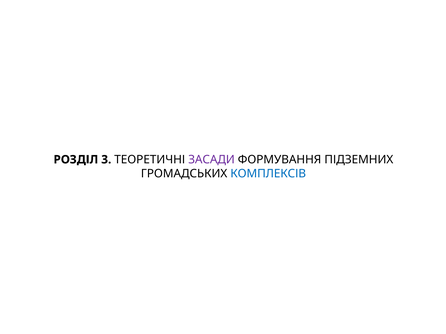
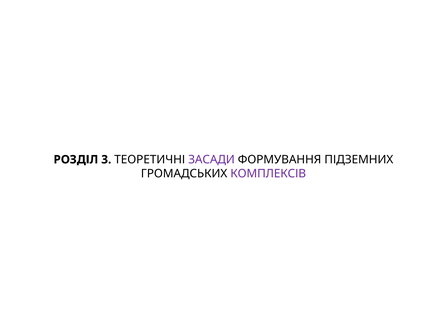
КОМПЛЕКСІВ colour: blue -> purple
